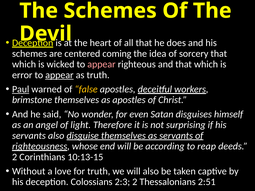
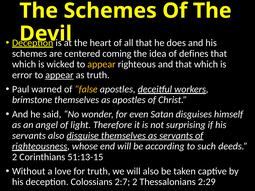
sorcery: sorcery -> defines
appear at (101, 64) colour: pink -> yellow
Paul underline: present -> none
reap: reap -> such
10:13-15: 10:13-15 -> 51:13-15
2:3: 2:3 -> 2:7
2:51: 2:51 -> 2:29
